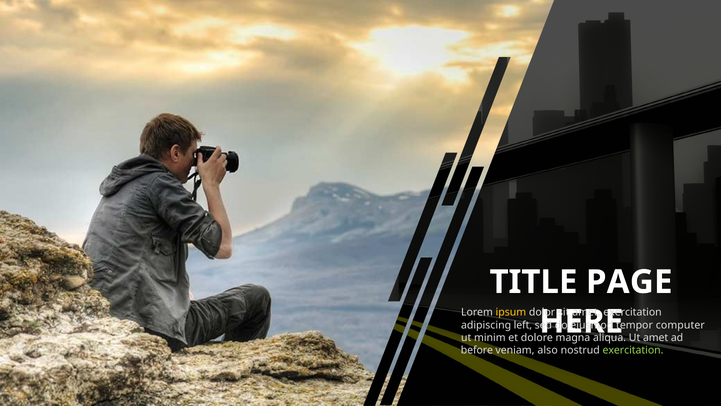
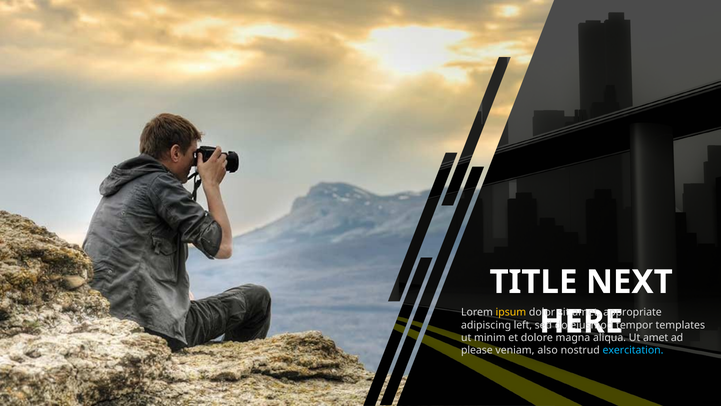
PAGE: PAGE -> NEXT
exercitation at (633, 312): exercitation -> appropriate
computer: computer -> templates
before: before -> please
exercitation at (633, 350) colour: light green -> light blue
